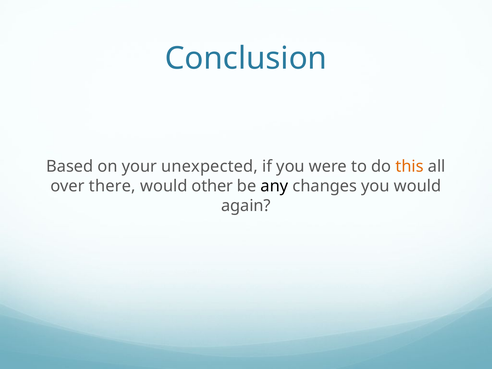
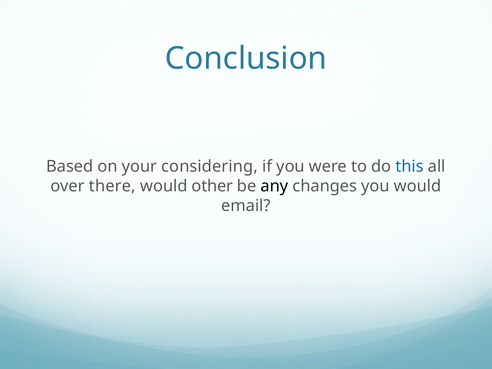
unexpected: unexpected -> considering
this colour: orange -> blue
again: again -> email
